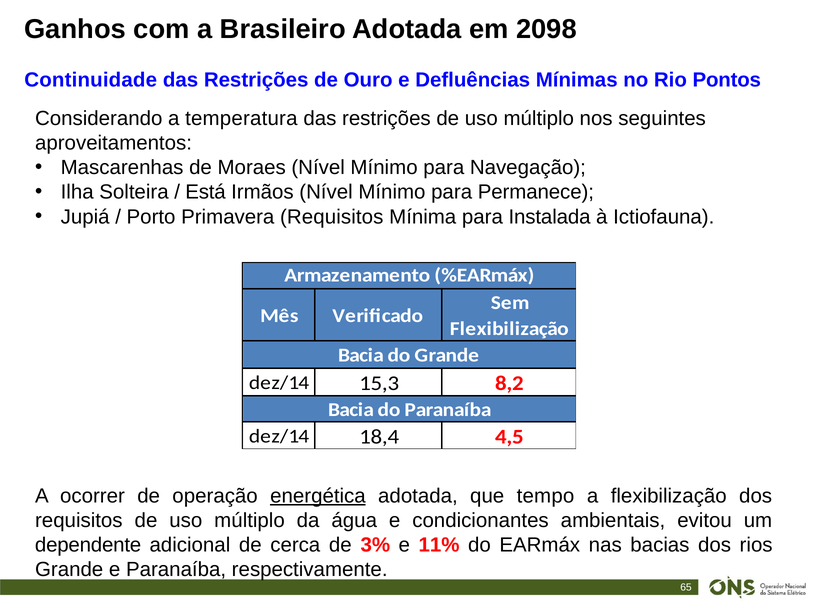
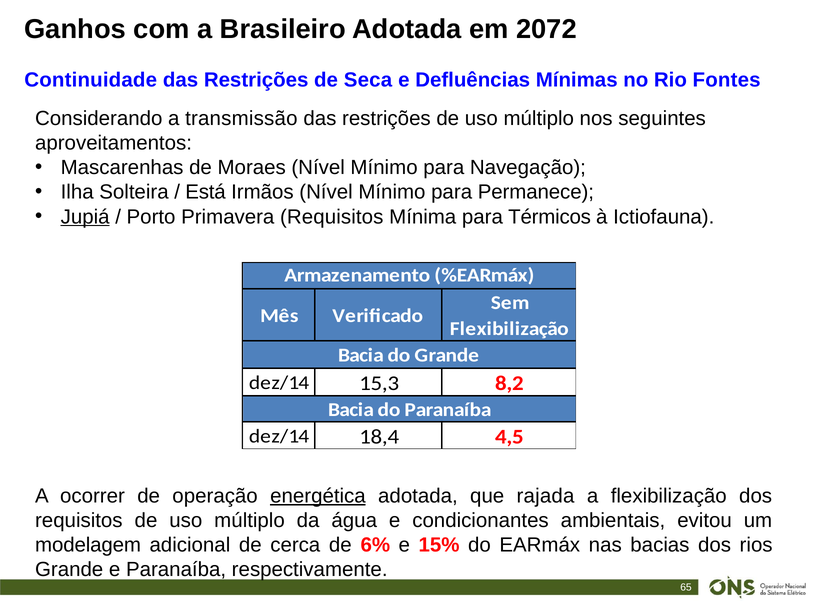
2098: 2098 -> 2072
Ouro: Ouro -> Seca
Pontos: Pontos -> Fontes
temperatura: temperatura -> transmissão
Jupiá underline: none -> present
Instalada: Instalada -> Térmicos
tempo: tempo -> rajada
dependente: dependente -> modelagem
3%: 3% -> 6%
11%: 11% -> 15%
